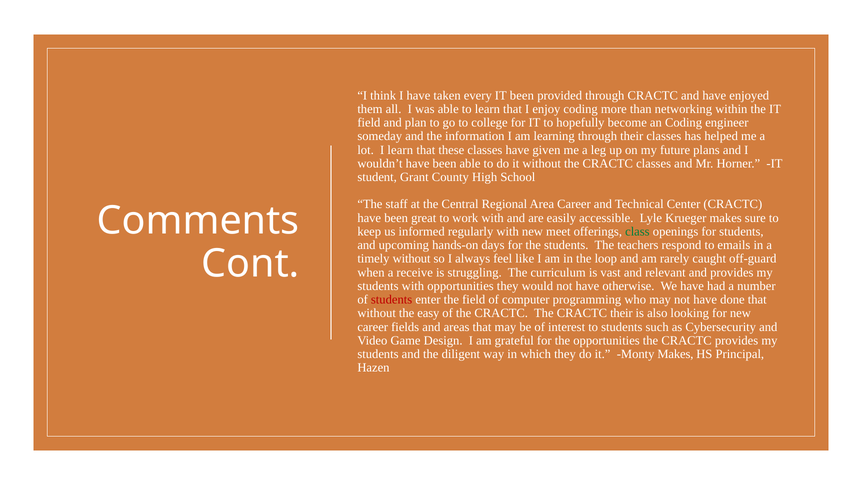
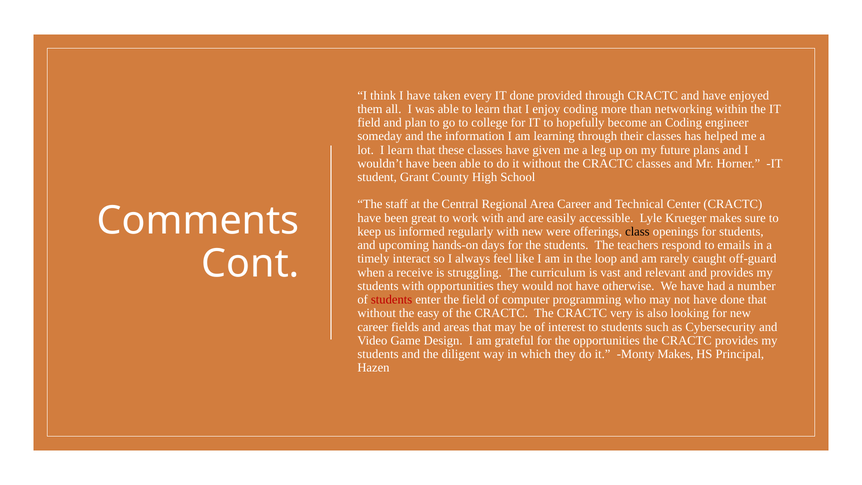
IT been: been -> done
meet: meet -> were
class colour: green -> black
timely without: without -> interact
CRACTC their: their -> very
